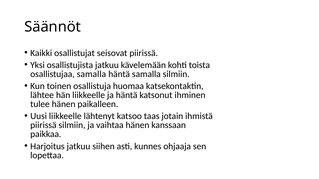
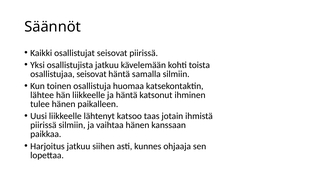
osallistujaa samalla: samalla -> seisovat
